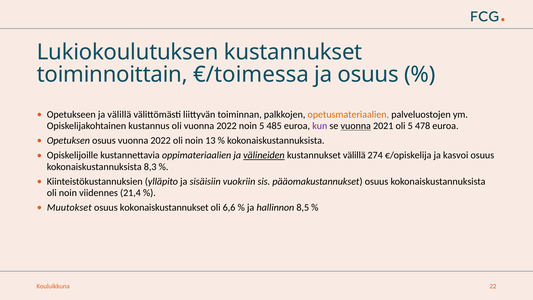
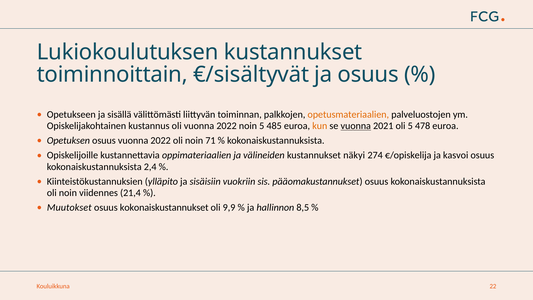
€/toimessa: €/toimessa -> €/sisältyvät
ja välillä: välillä -> sisällä
kun colour: purple -> orange
13: 13 -> 71
välineiden underline: present -> none
kustannukset välillä: välillä -> näkyi
8,3: 8,3 -> 2,4
6,6: 6,6 -> 9,9
